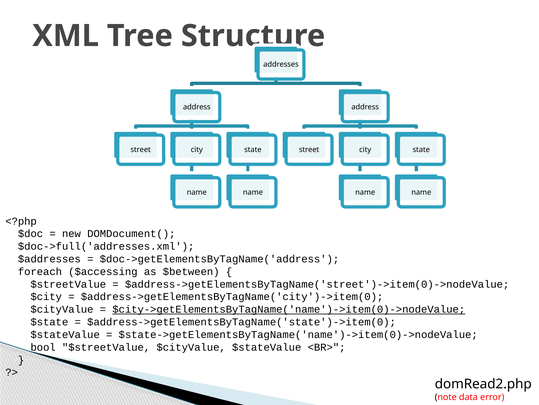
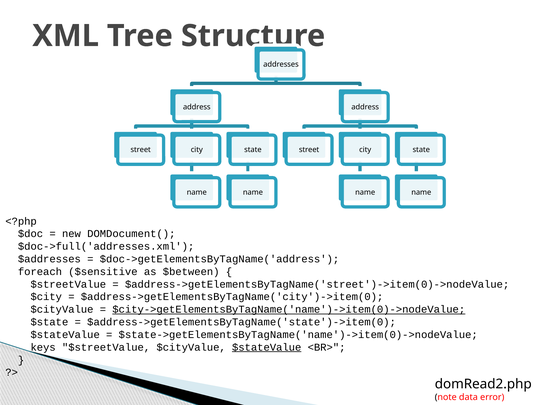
$accessing: $accessing -> $sensitive
bool: bool -> keys
$stateValue at (267, 347) underline: none -> present
